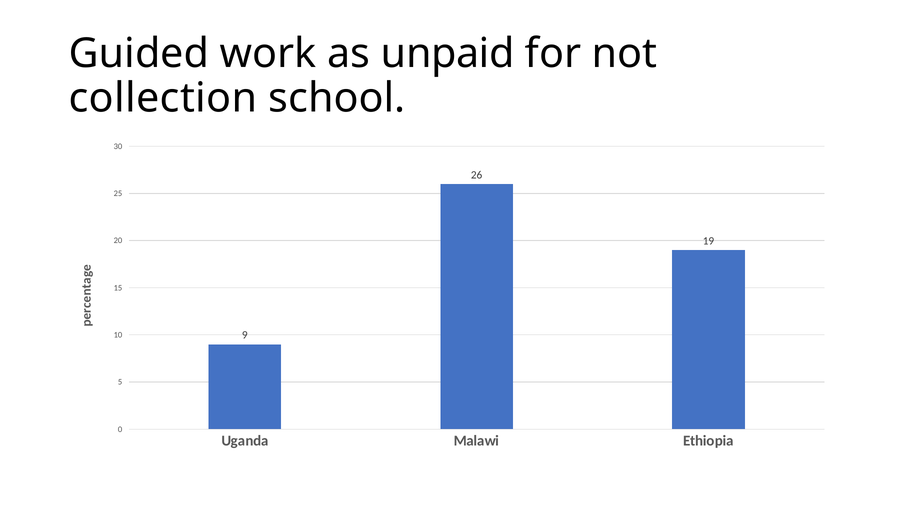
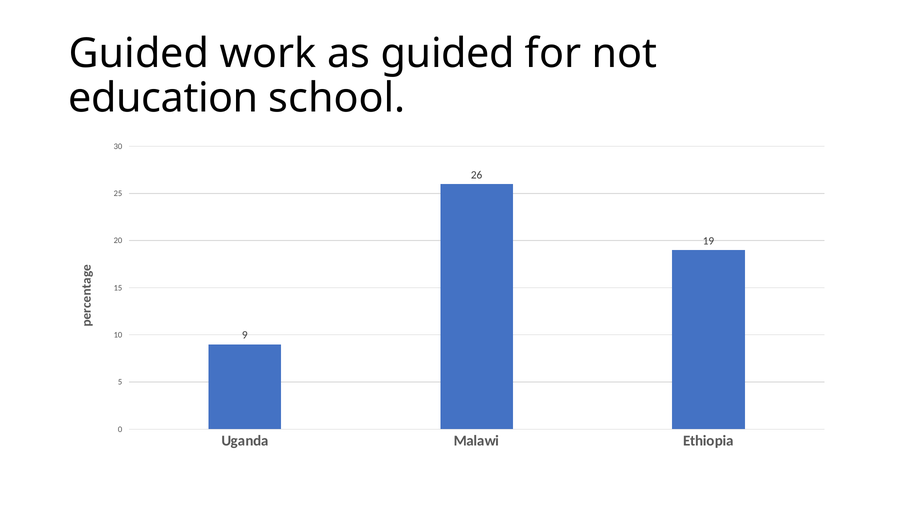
as unpaid: unpaid -> guided
collection: collection -> education
